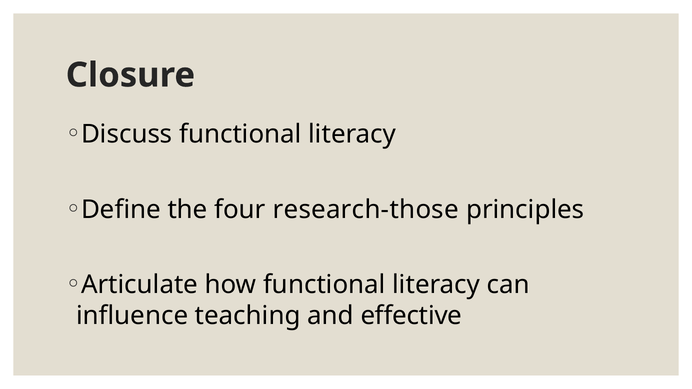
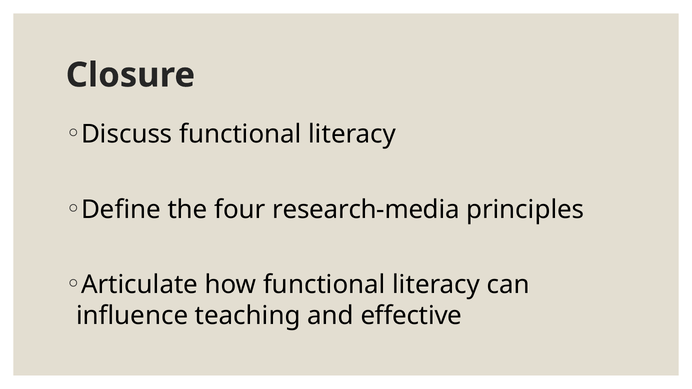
research-those: research-those -> research-media
